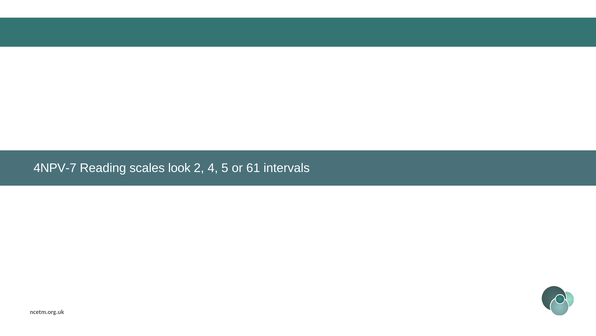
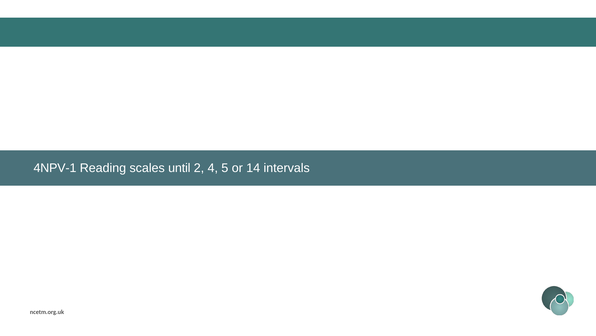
4NPV-7: 4NPV-7 -> 4NPV-1
look: look -> until
61: 61 -> 14
